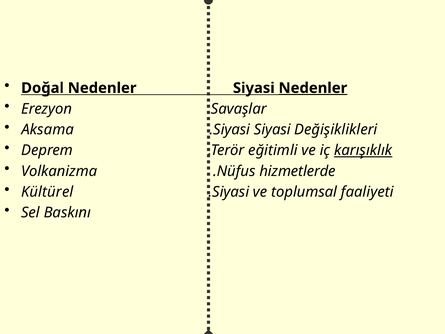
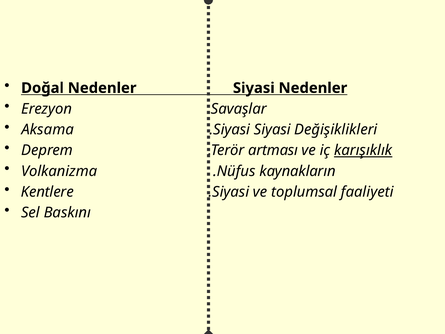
Nedenler at (313, 88) underline: present -> none
eğitimli: eğitimli -> artması
hizmetlerde: hizmetlerde -> kaynakların
Kültürel: Kültürel -> Kentlere
